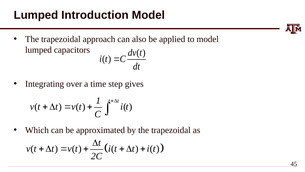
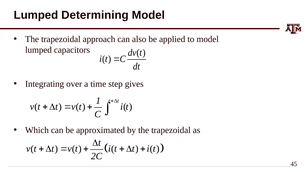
Introduction: Introduction -> Determining
